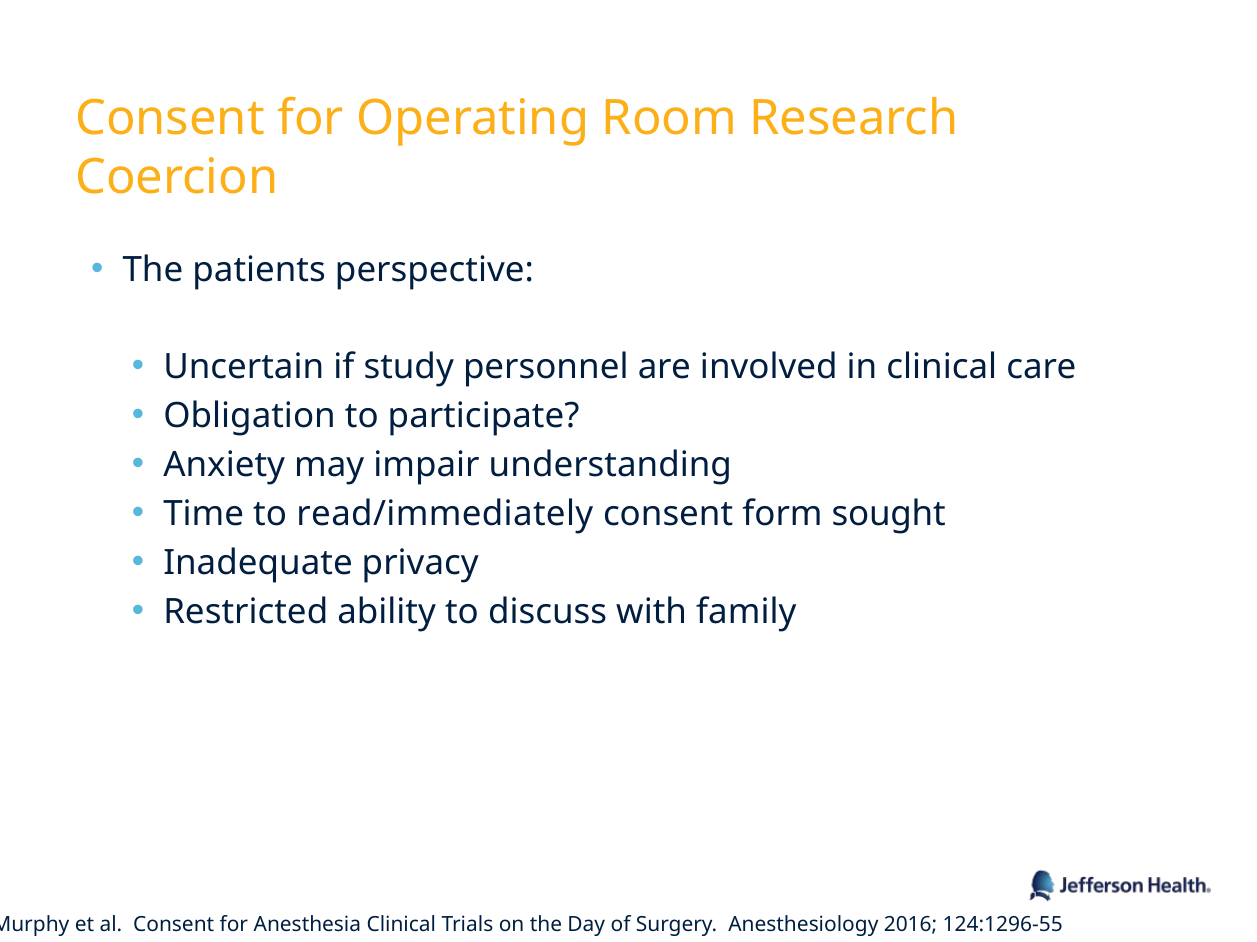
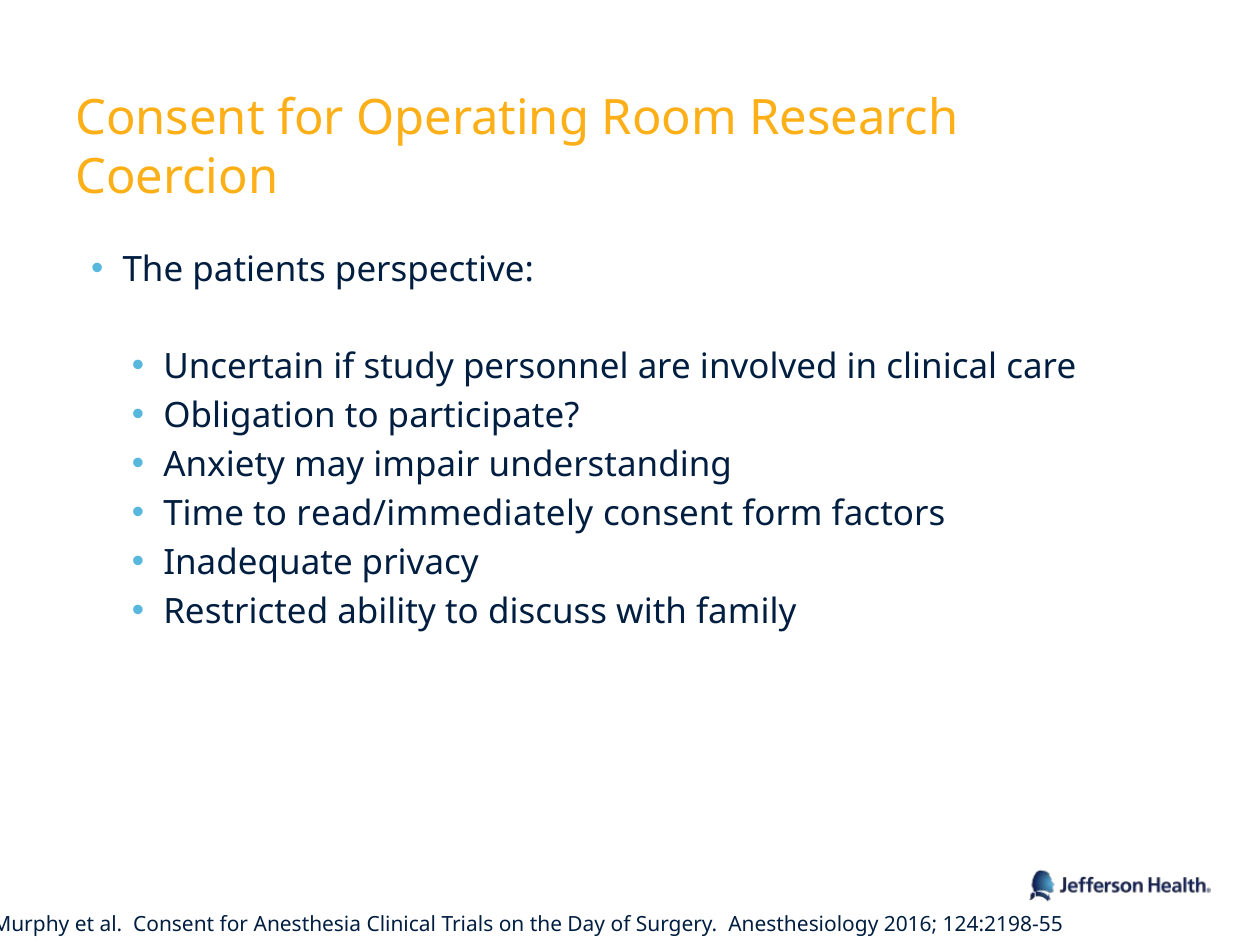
sought: sought -> factors
124:1296-55: 124:1296-55 -> 124:2198-55
